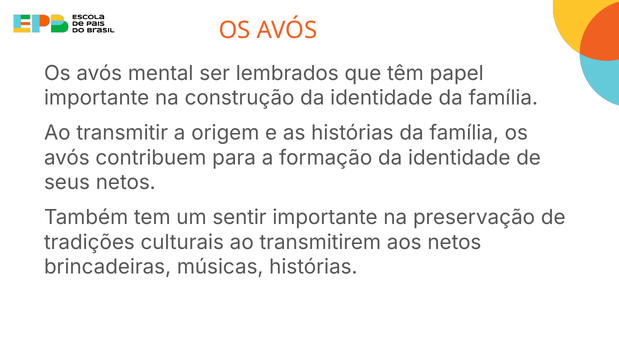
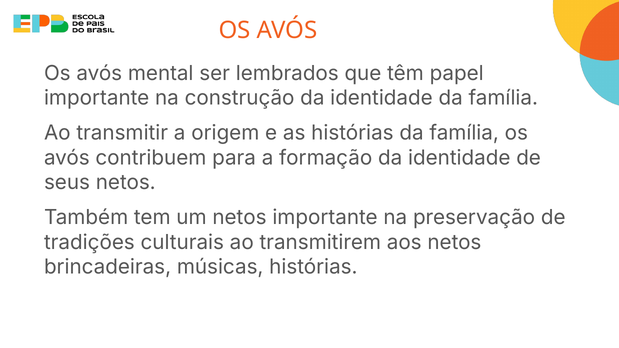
um sentir: sentir -> netos
